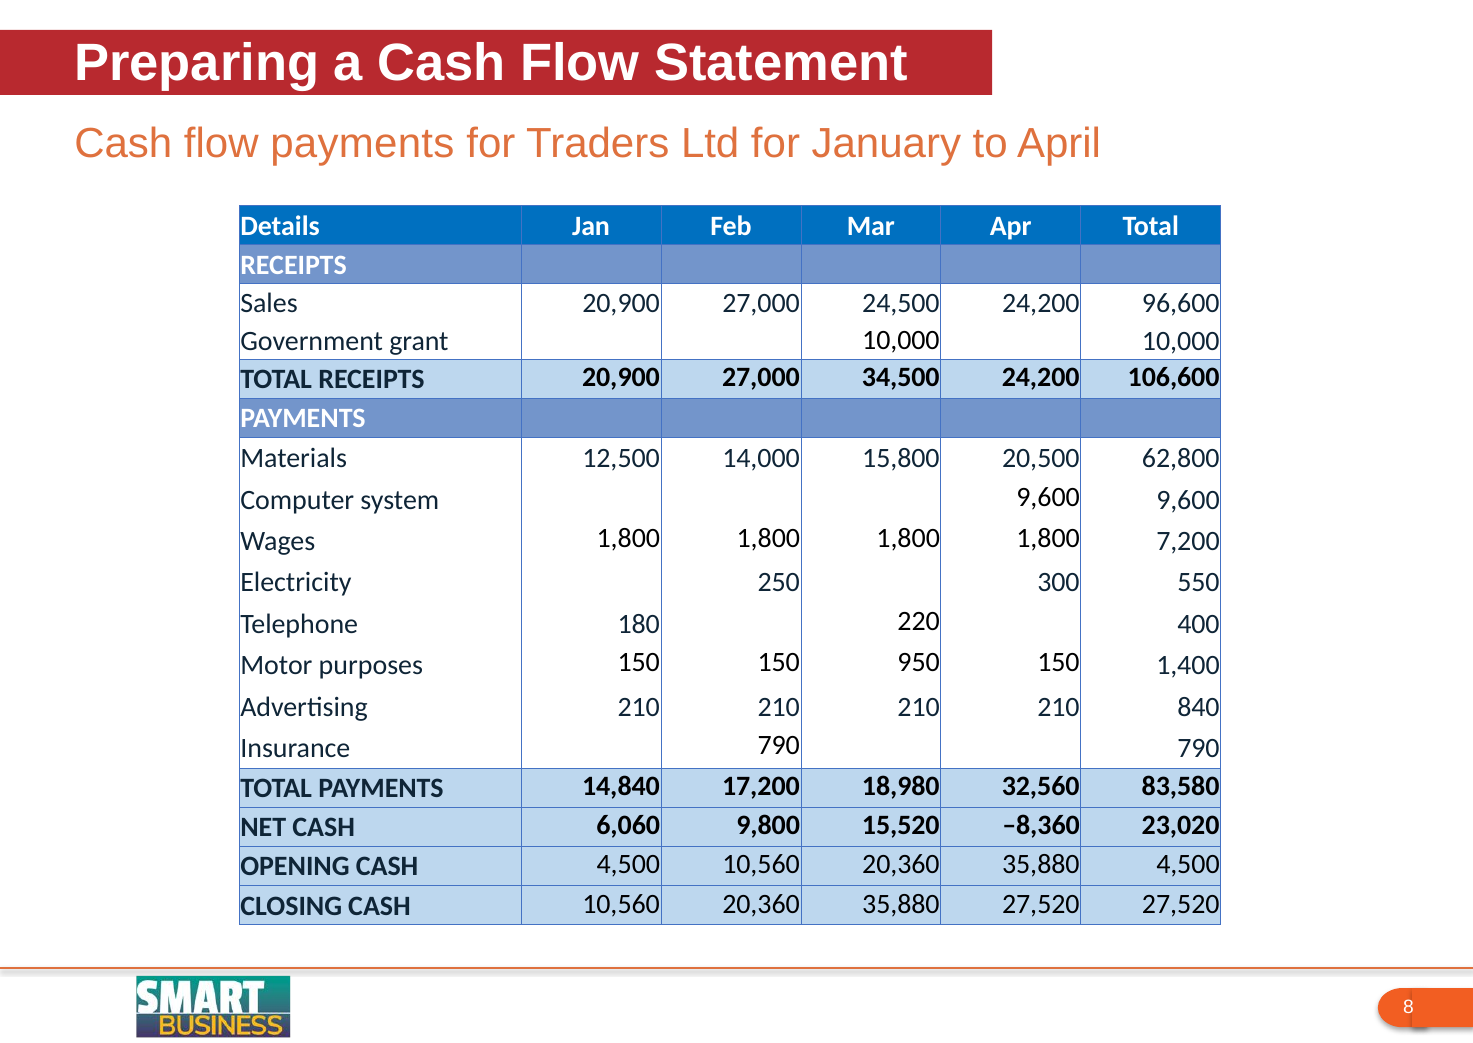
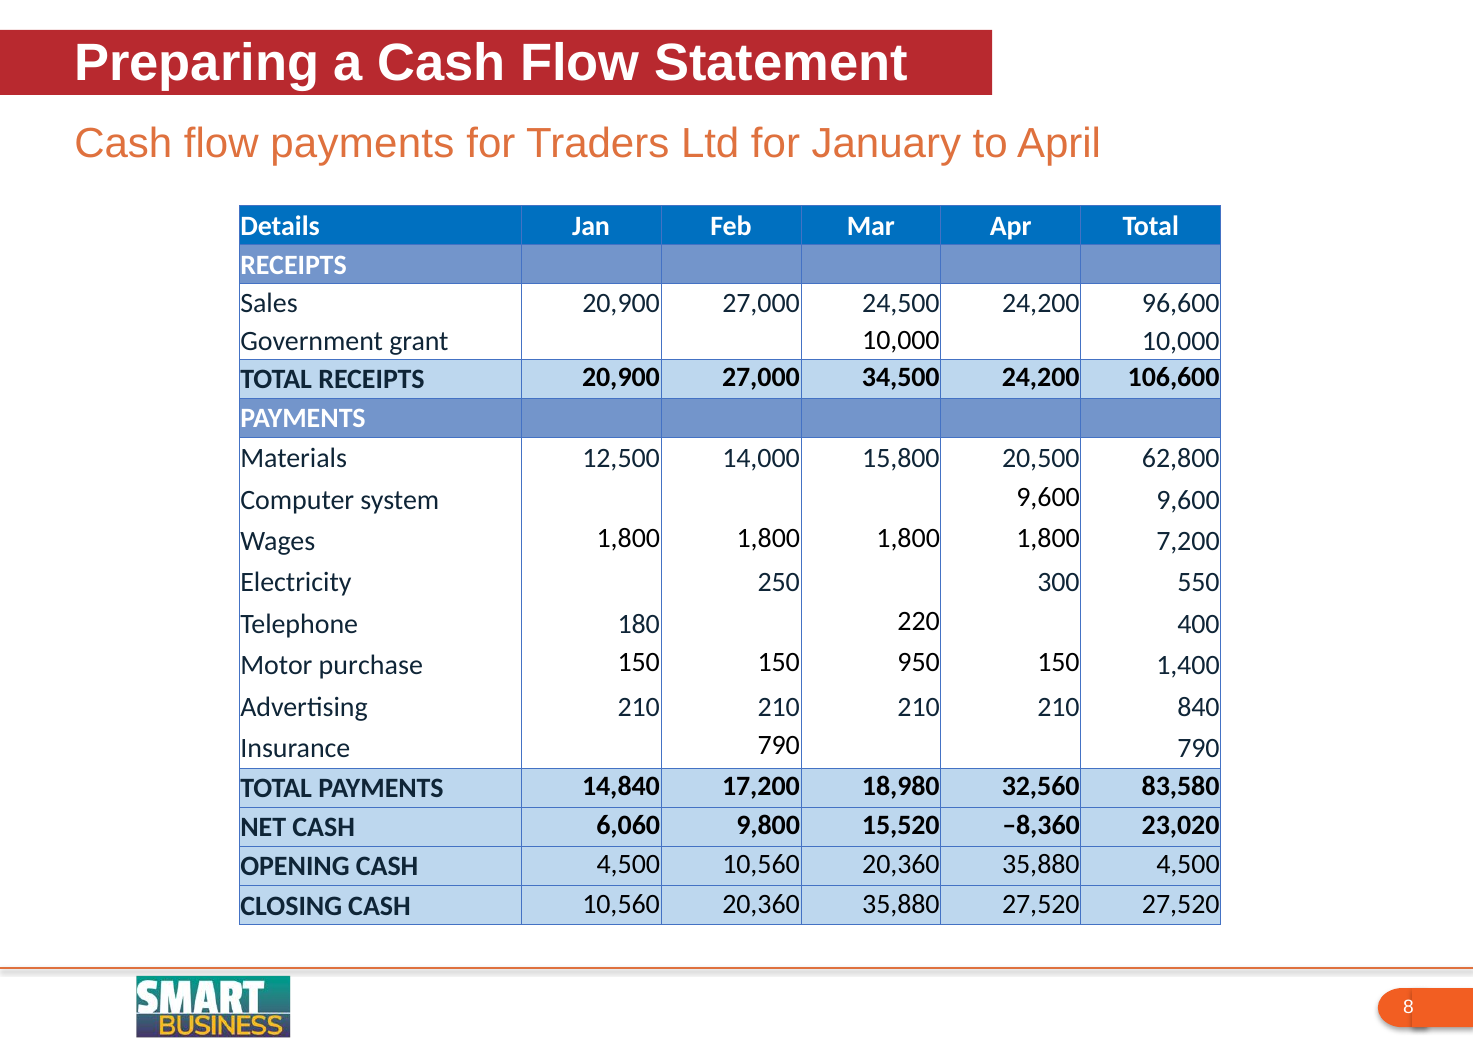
purposes: purposes -> purchase
